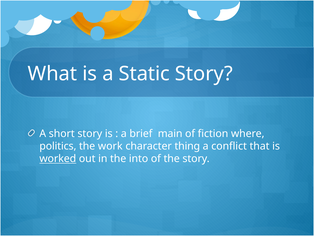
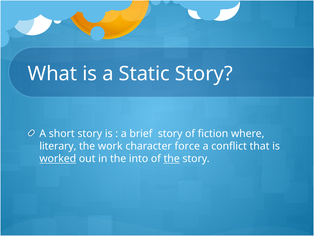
brief main: main -> story
politics: politics -> literary
thing: thing -> force
the at (172, 158) underline: none -> present
